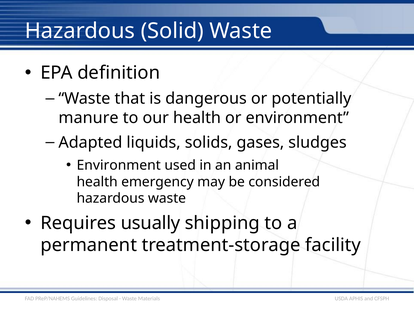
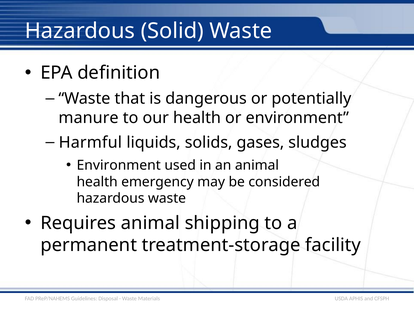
Adapted: Adapted -> Harmful
Requires usually: usually -> animal
